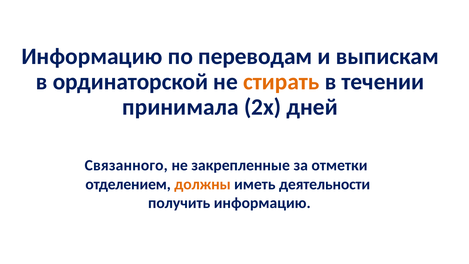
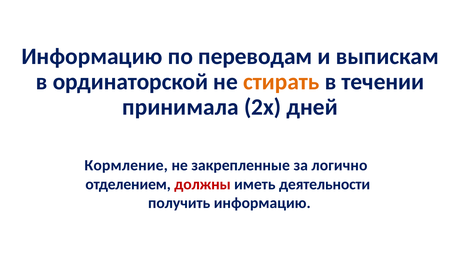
Связанного: Связанного -> Кормление
отметки: отметки -> логично
должны colour: orange -> red
